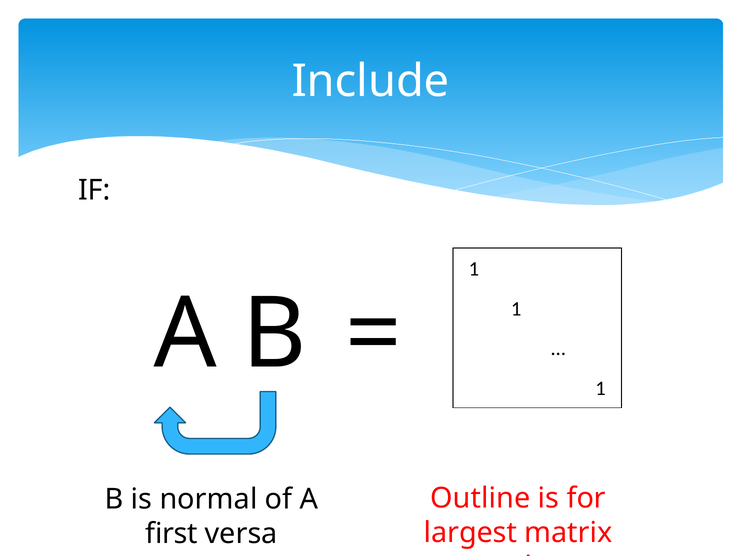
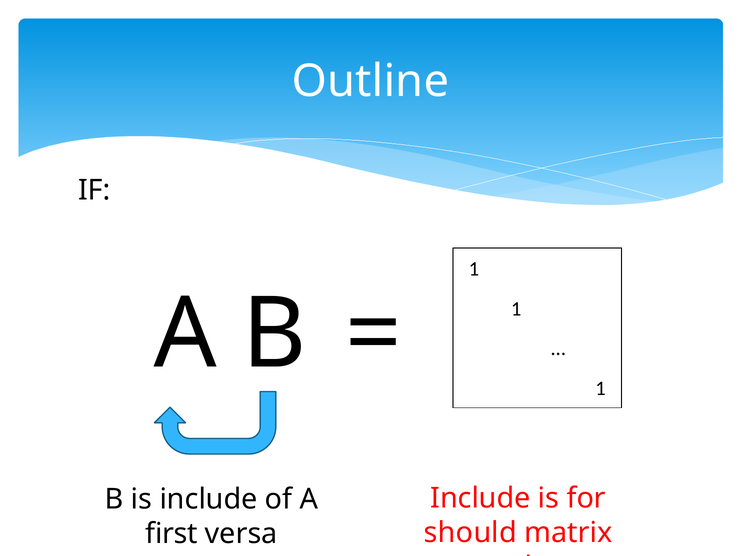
Include: Include -> Outline
Outline at (480, 498): Outline -> Include
is normal: normal -> include
largest: largest -> should
